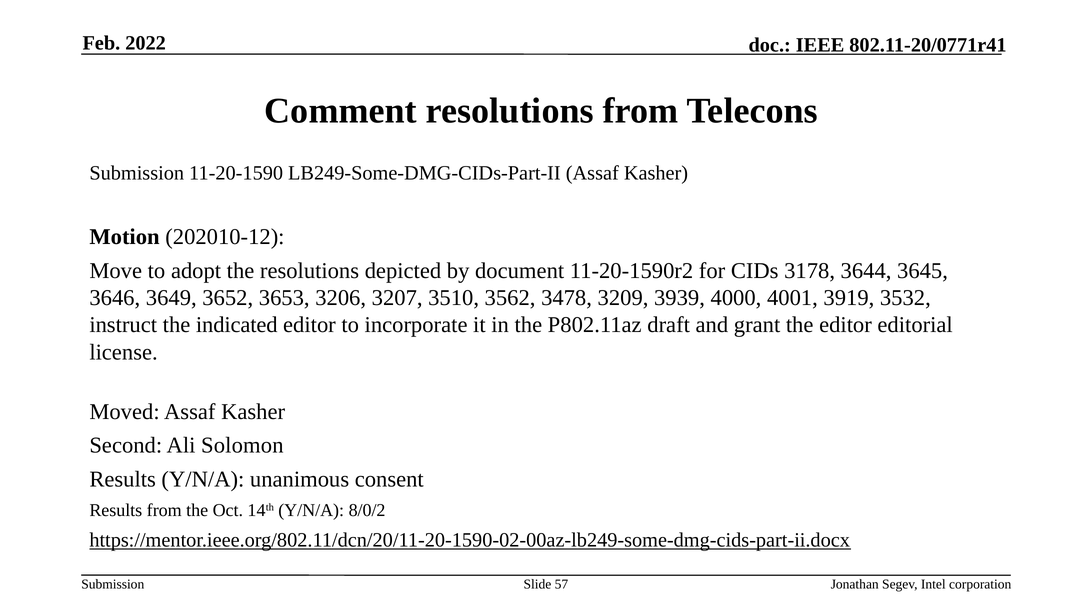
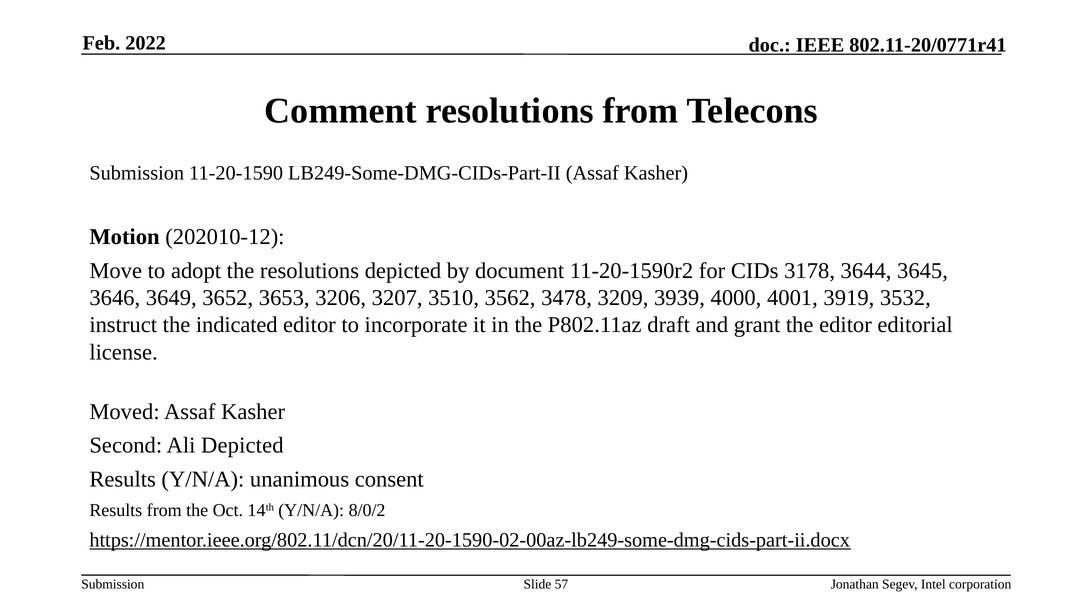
Ali Solomon: Solomon -> Depicted
